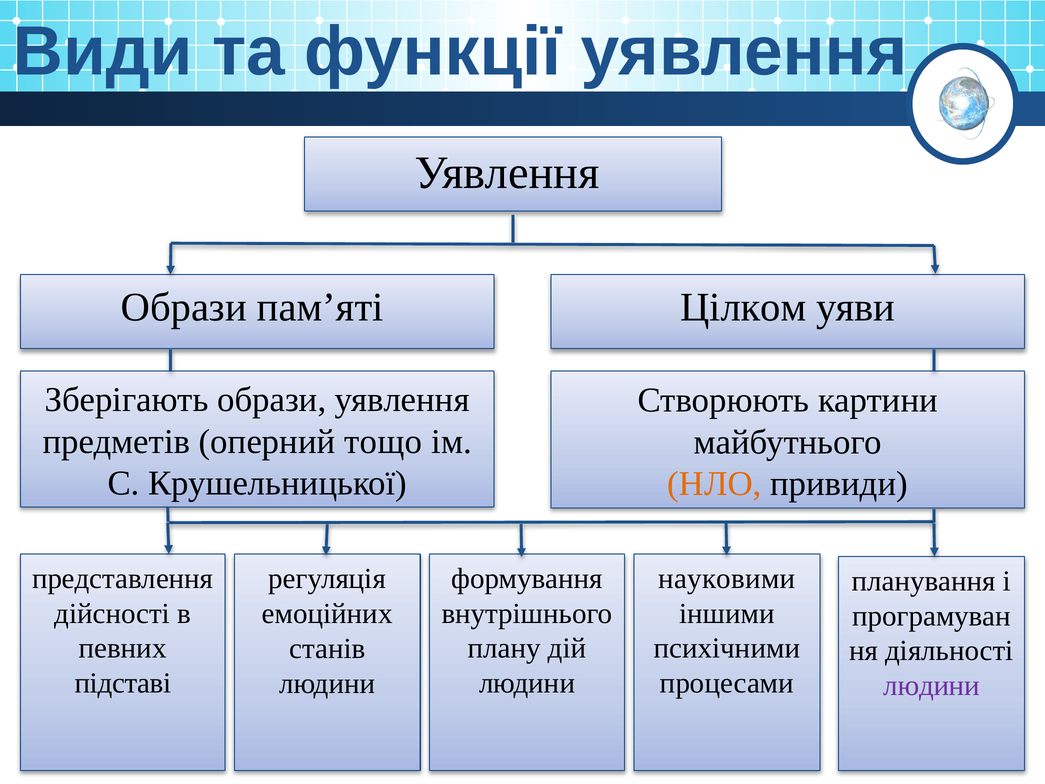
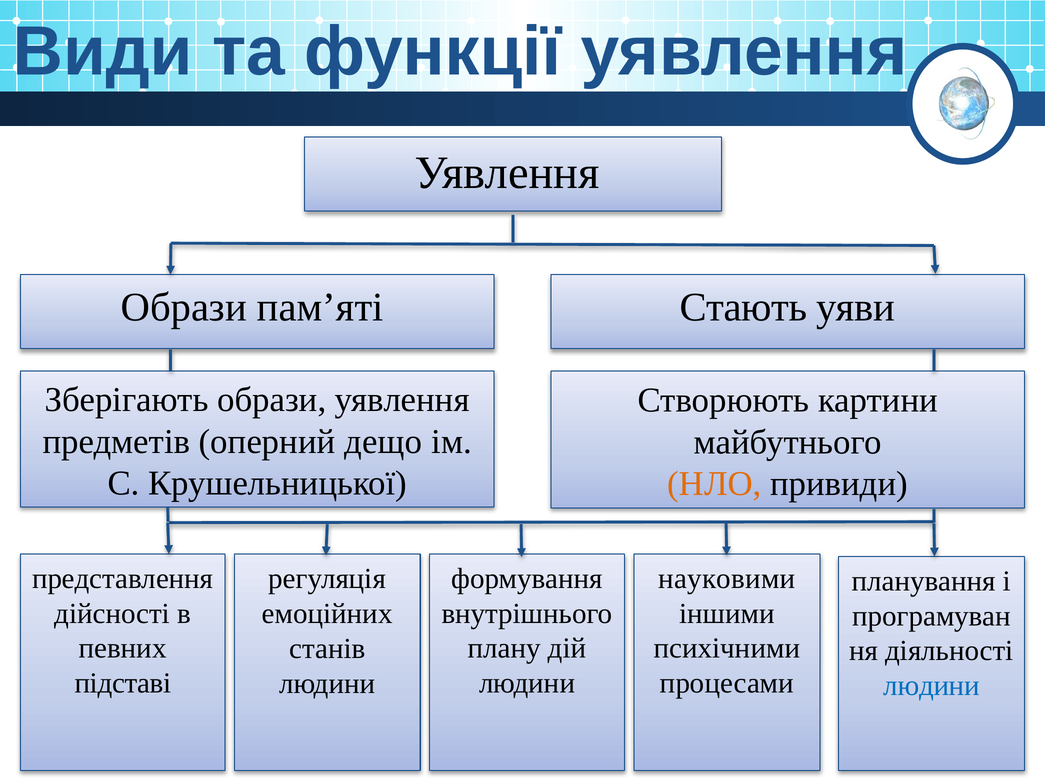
Цілком: Цілком -> Стають
тощо: тощо -> дещо
людини at (932, 686) colour: purple -> blue
